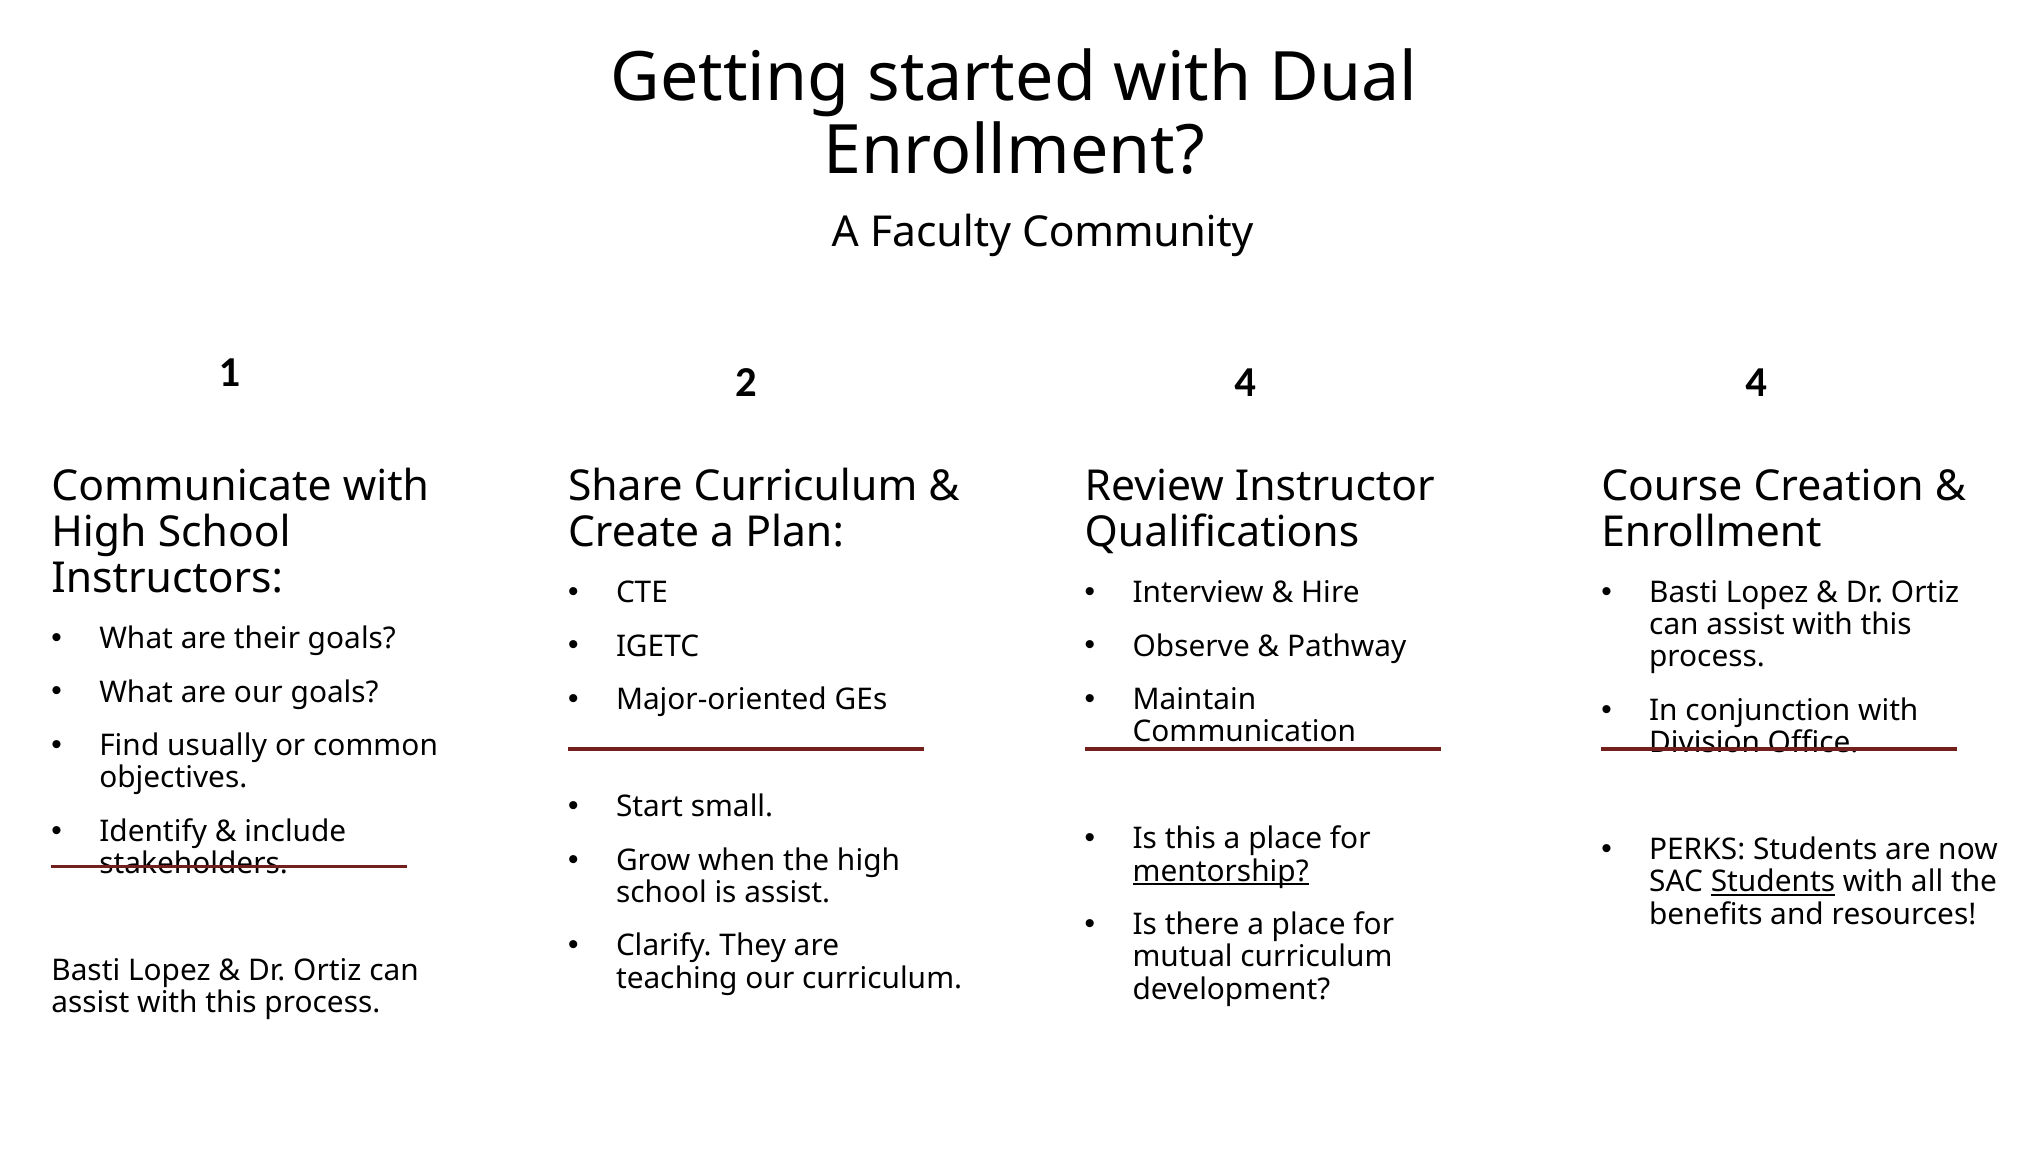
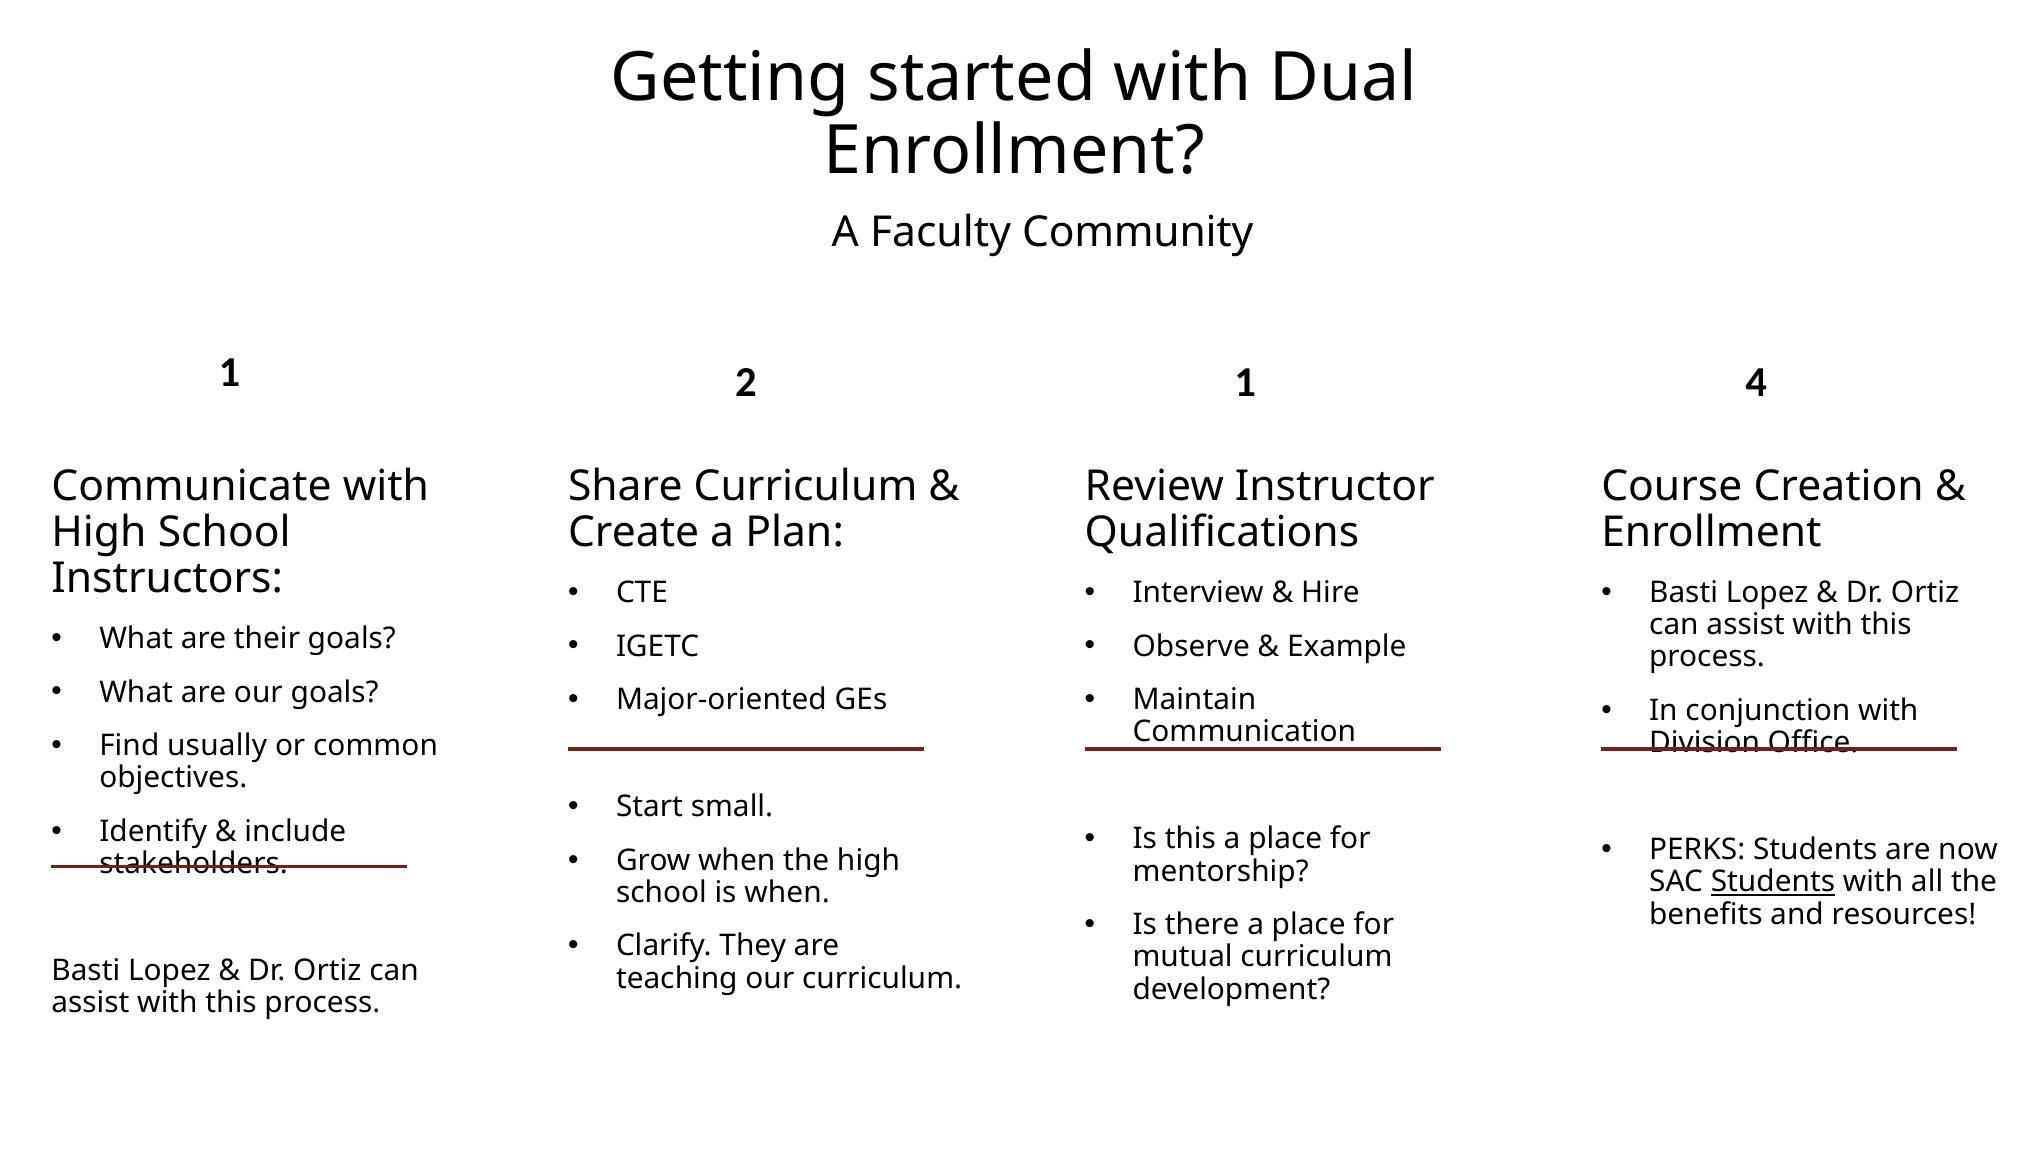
2 4: 4 -> 1
Pathway: Pathway -> Example
mentorship underline: present -> none
is assist: assist -> when
